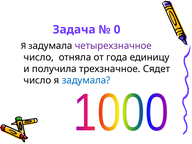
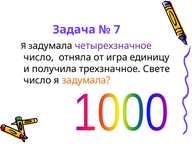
0: 0 -> 7
года: года -> игра
Сядет: Сядет -> Свете
задумала colour: blue -> orange
